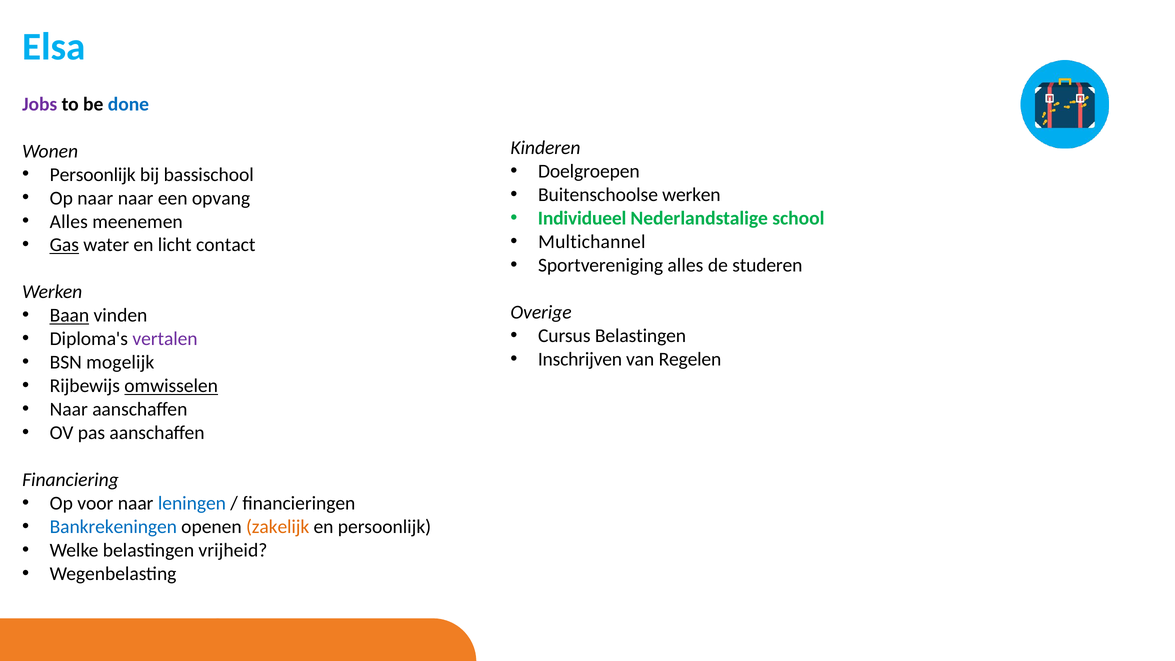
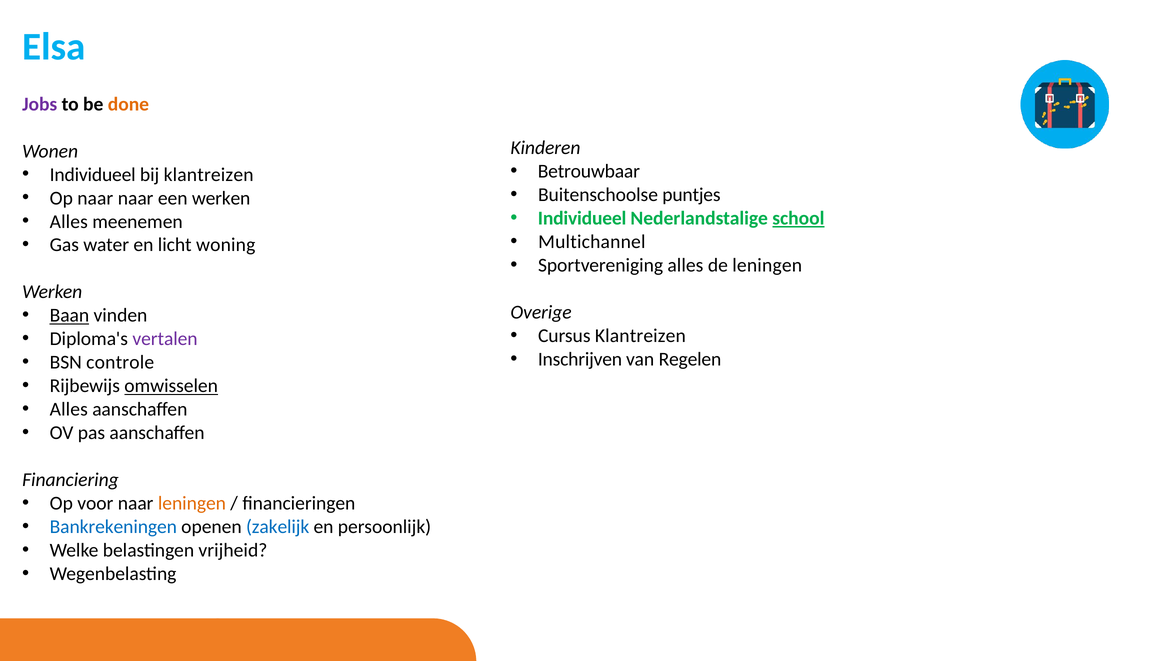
done colour: blue -> orange
Doelgroepen: Doelgroepen -> Betrouwbaar
Persoonlijk at (93, 175): Persoonlijk -> Individueel
bij bassischool: bassischool -> klantreizen
Buitenschoolse werken: werken -> puntjes
een opvang: opvang -> werken
school underline: none -> present
Gas underline: present -> none
contact: contact -> woning
de studeren: studeren -> leningen
Cursus Belastingen: Belastingen -> Klantreizen
mogelijk: mogelijk -> controle
Naar at (69, 409): Naar -> Alles
leningen at (192, 503) colour: blue -> orange
zakelijk colour: orange -> blue
